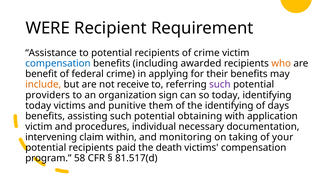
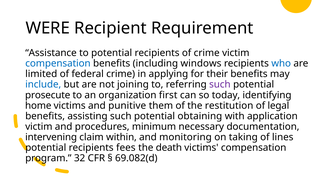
awarded: awarded -> windows
who colour: orange -> blue
benefit: benefit -> limited
include colour: orange -> blue
receive: receive -> joining
providers: providers -> prosecute
sign: sign -> first
today at (38, 106): today -> home
the identifying: identifying -> restitution
days: days -> legal
individual: individual -> minimum
your: your -> lines
paid: paid -> fees
58: 58 -> 32
81.517(d: 81.517(d -> 69.082(d
